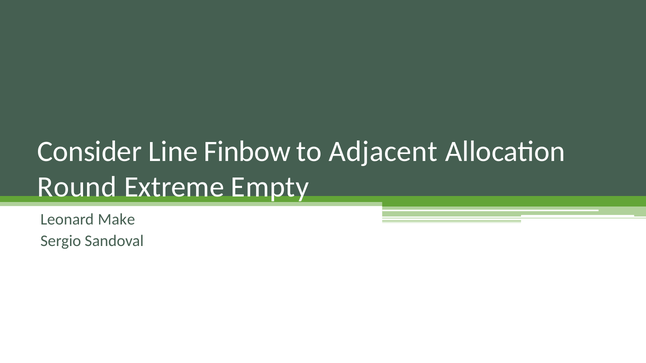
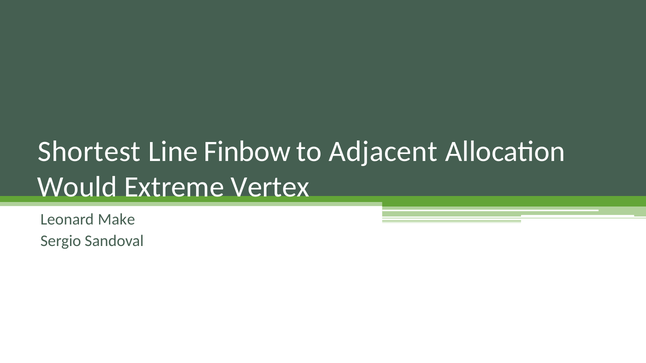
Consider: Consider -> Shortest
Round: Round -> Would
Empty: Empty -> Vertex
